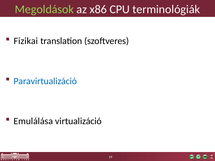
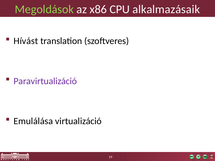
terminológiák: terminológiák -> alkalmazásaik
Fizikai: Fizikai -> Hívást
Paravirtualizáció colour: blue -> purple
